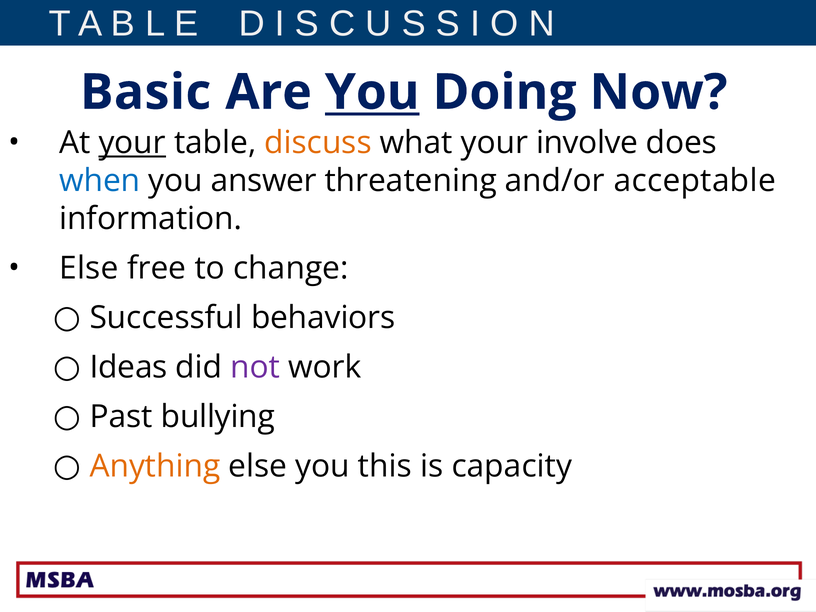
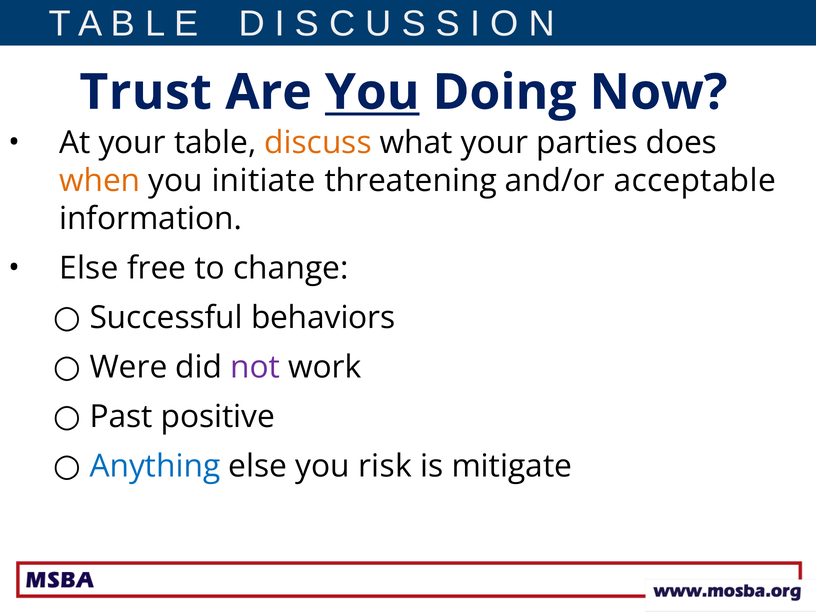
Basic: Basic -> Trust
your at (132, 143) underline: present -> none
involve: involve -> parties
when colour: blue -> orange
answer: answer -> initiate
Ideas: Ideas -> Were
bullying: bullying -> positive
Anything colour: orange -> blue
this: this -> risk
capacity: capacity -> mitigate
